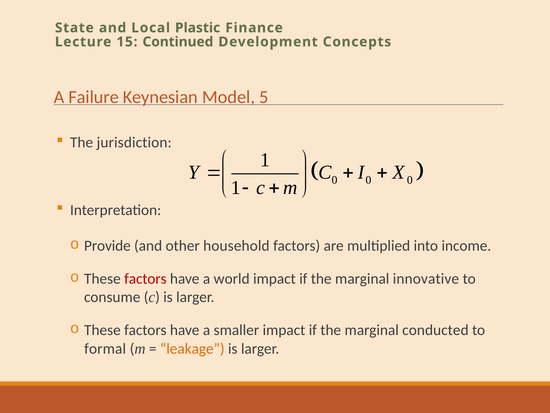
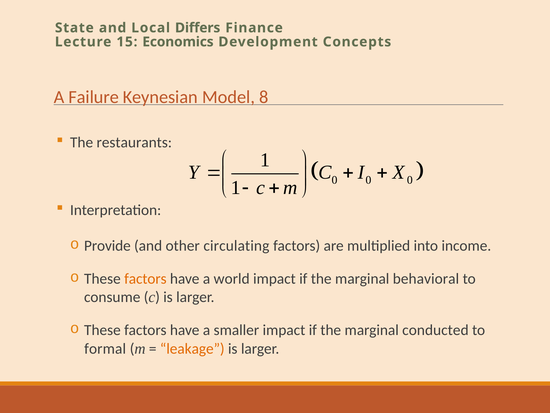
Plastic: Plastic -> Differs
Continued: Continued -> Economics
5: 5 -> 8
jurisdiction: jurisdiction -> restaurants
household: household -> circulating
factors at (145, 279) colour: red -> orange
innovative: innovative -> behavioral
